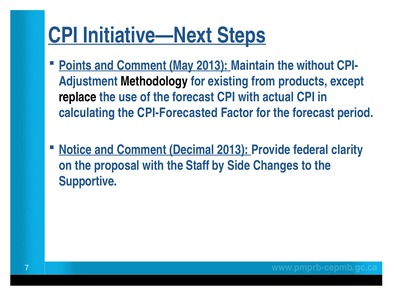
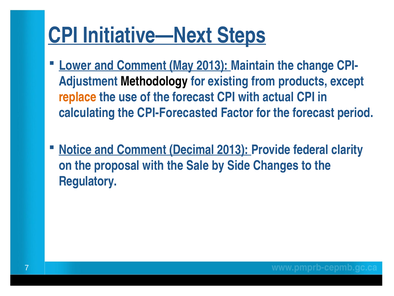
Points: Points -> Lower
without: without -> change
replace colour: black -> orange
Staff: Staff -> Sale
Supportive: Supportive -> Regulatory
